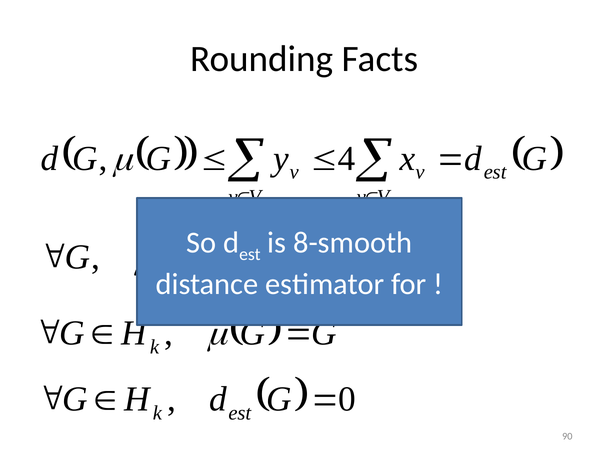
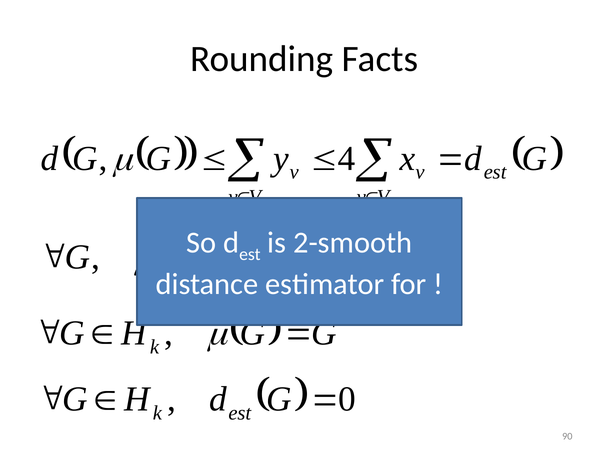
8-smooth: 8-smooth -> 2-smooth
